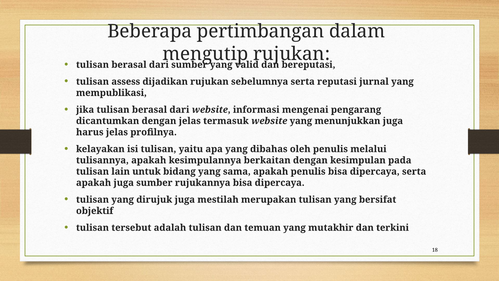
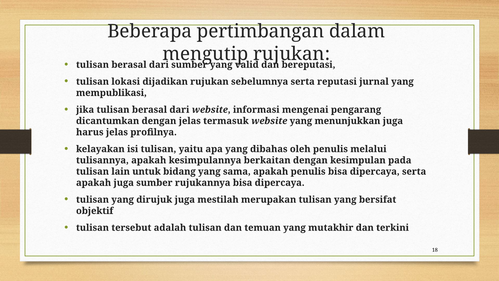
assess: assess -> lokasi
